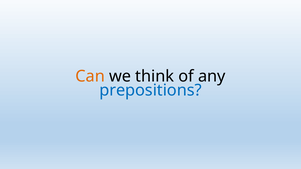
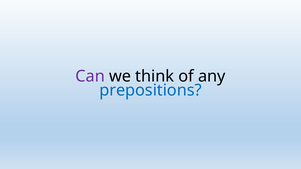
Can colour: orange -> purple
